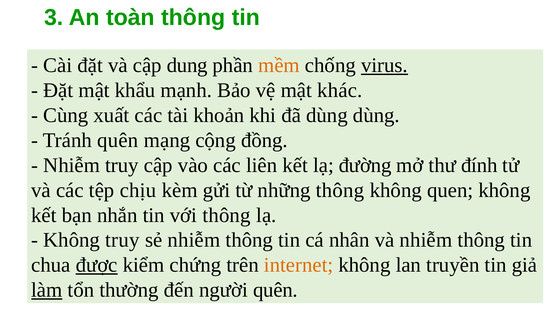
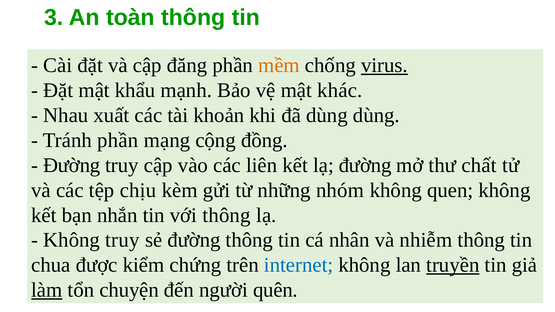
dung: dung -> đăng
Cùng: Cùng -> Nhau
Tránh quên: quên -> phần
Nhiễm at (72, 165): Nhiễm -> Đường
đính: đính -> chất
những thông: thông -> nhóm
sẻ nhiễm: nhiễm -> đường
được underline: present -> none
internet colour: orange -> blue
truyền underline: none -> present
thường: thường -> chuyện
